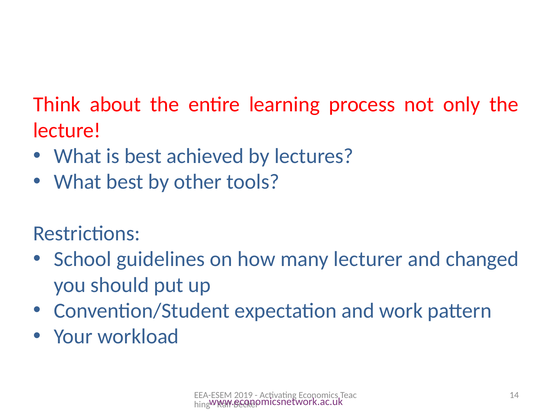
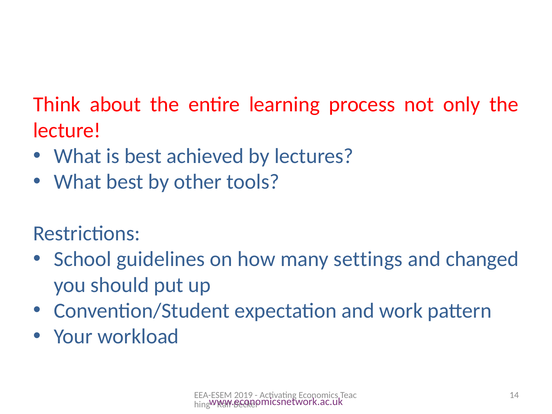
lecturer: lecturer -> settings
